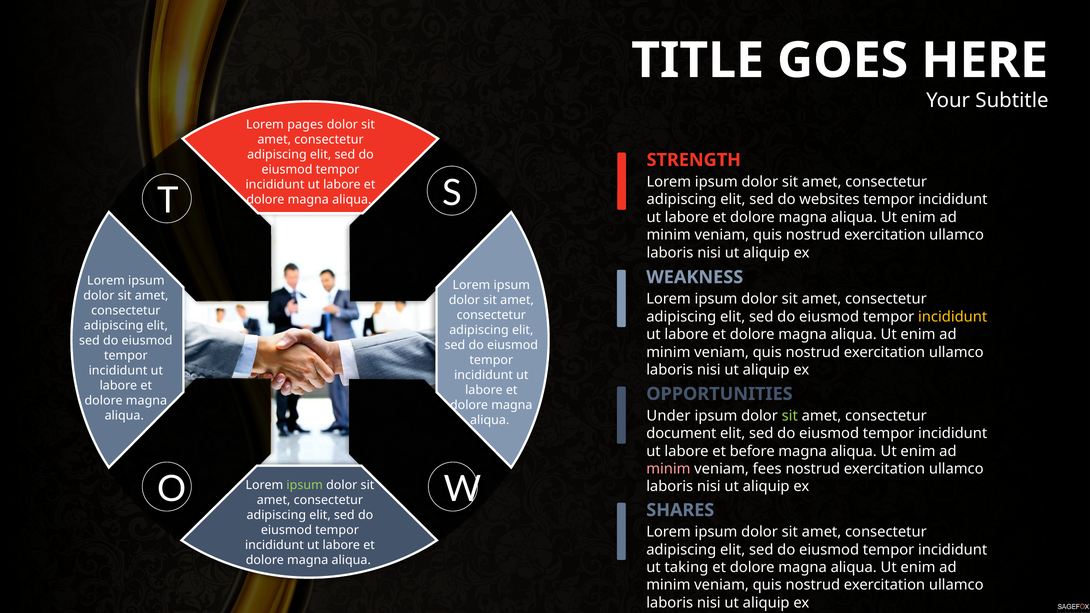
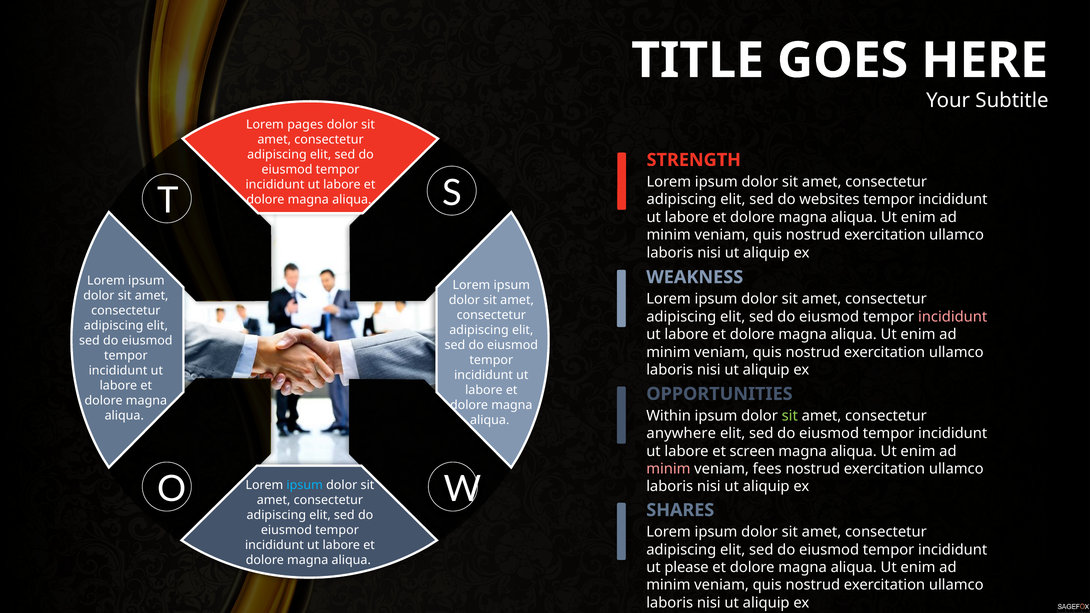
incididunt at (953, 317) colour: yellow -> pink
Under: Under -> Within
document: document -> anywhere
before: before -> screen
ipsum at (305, 485) colour: light green -> light blue
taking: taking -> please
